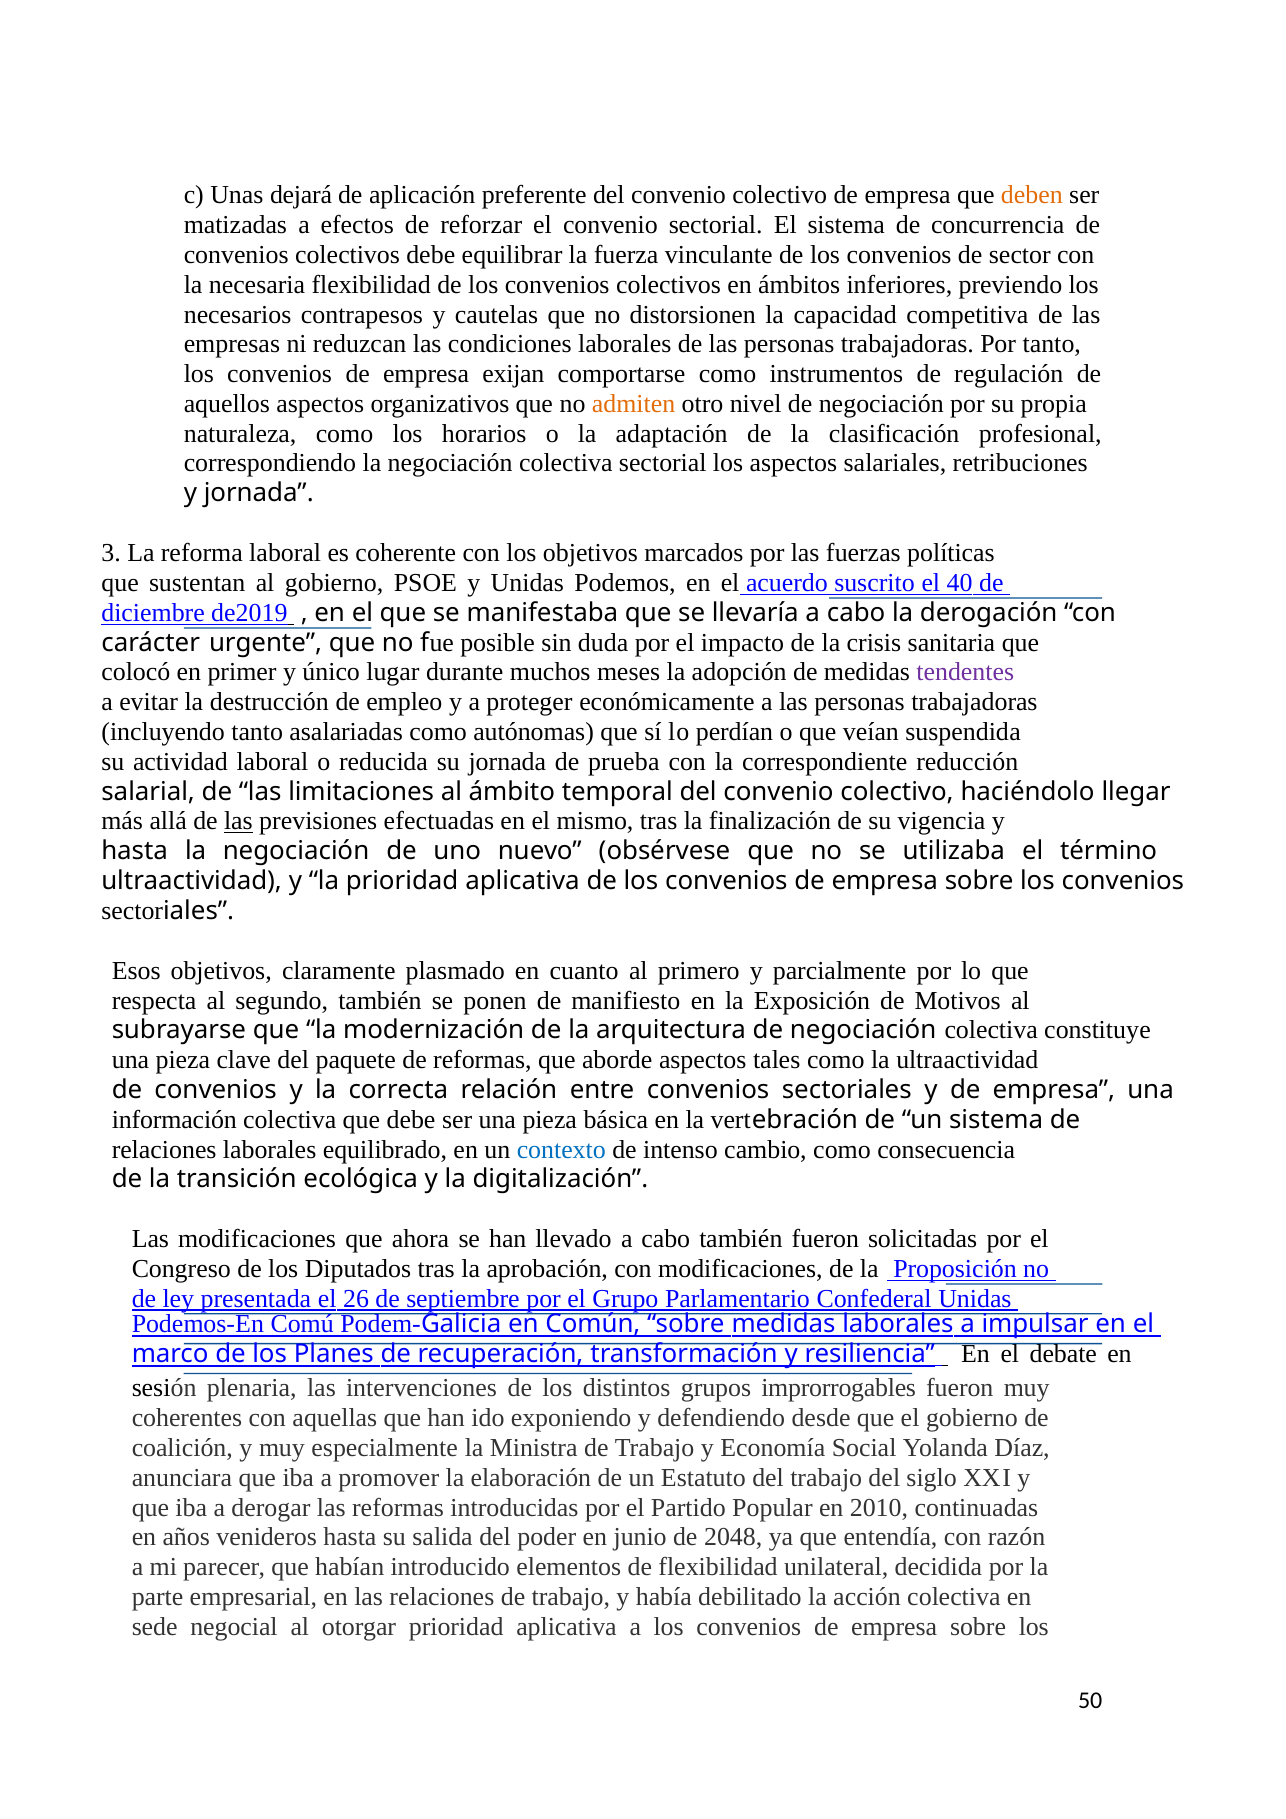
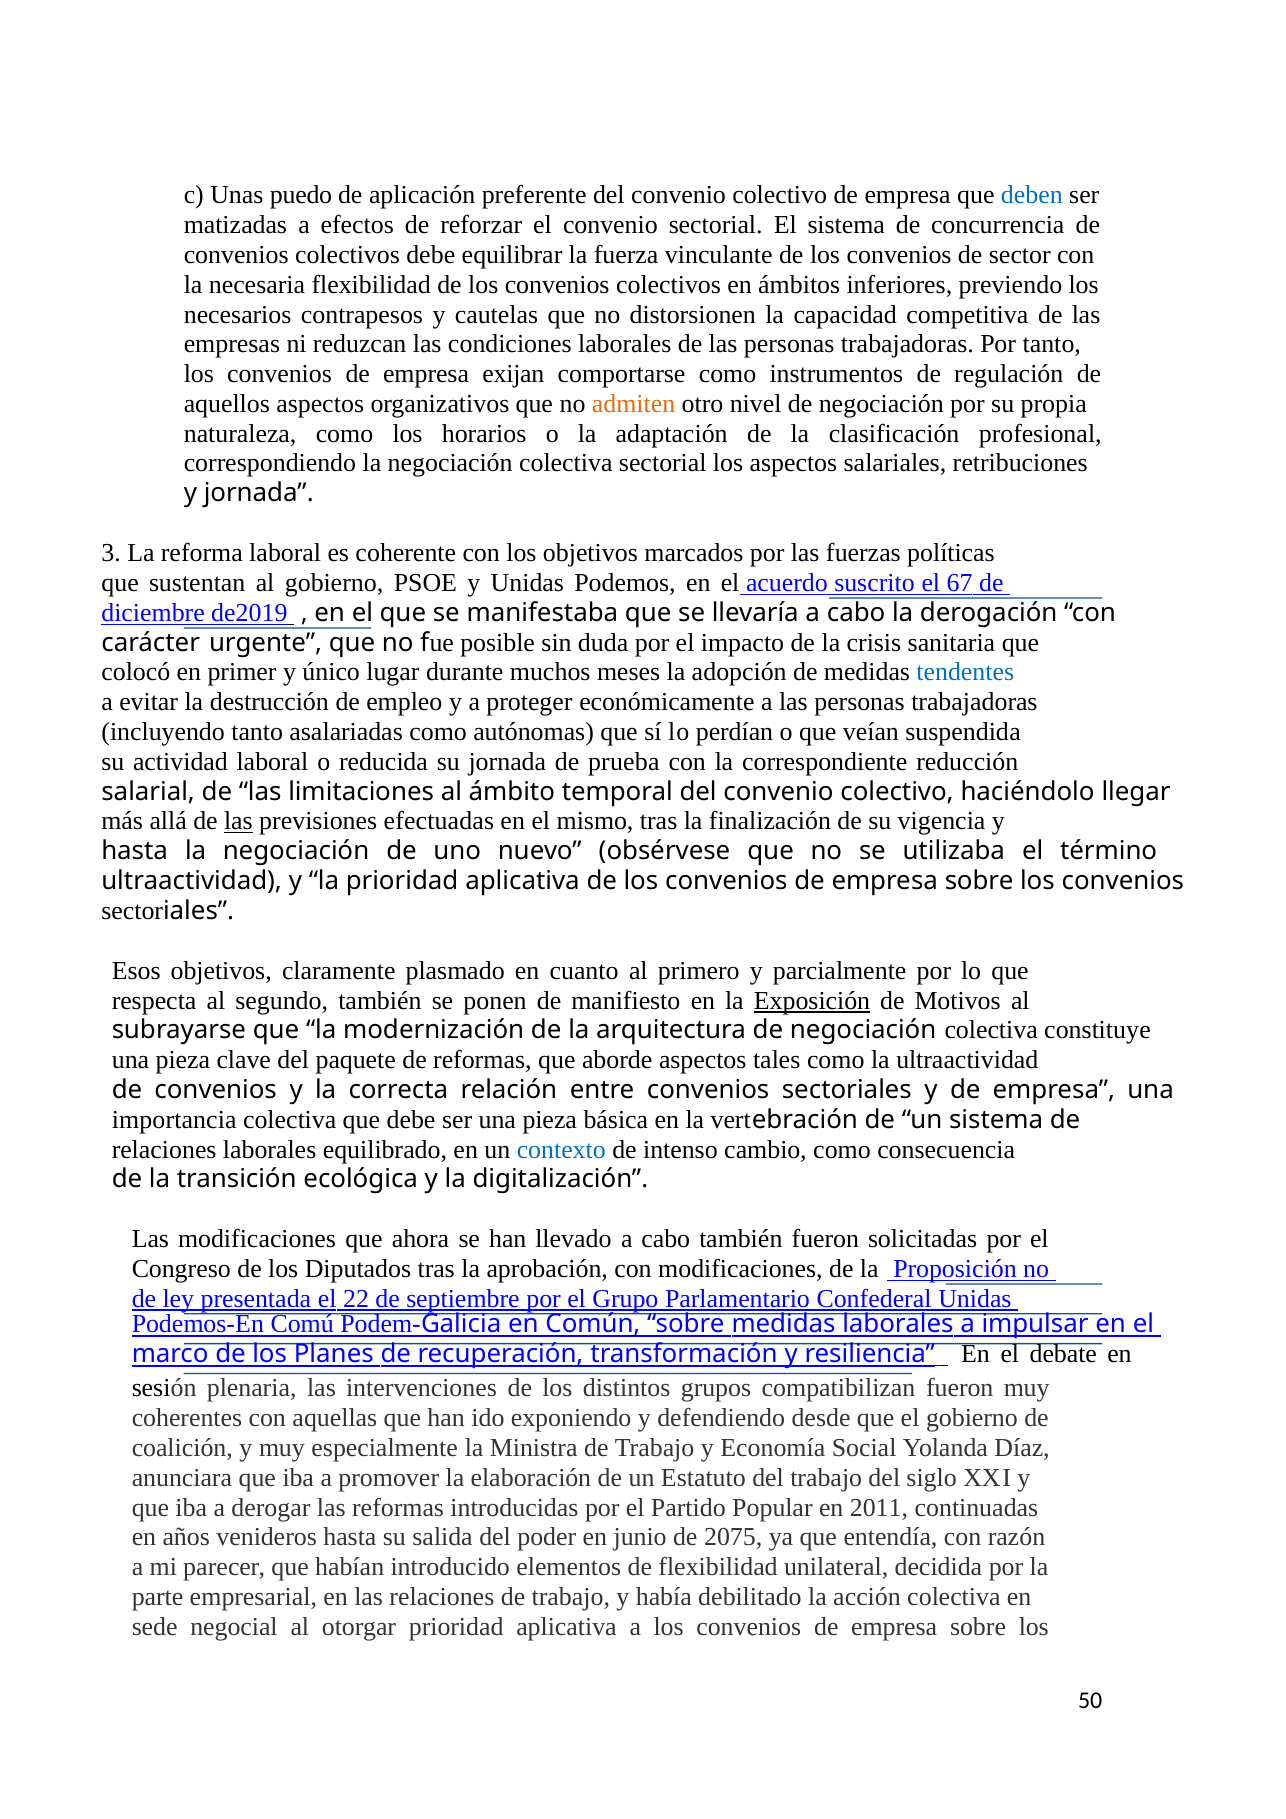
dejará: dejará -> puedo
deben colour: orange -> blue
40: 40 -> 67
tendentes colour: purple -> blue
Exposición underline: none -> present
información: información -> importancia
26: 26 -> 22
improrrogables: improrrogables -> compatibilizan
2010: 2010 -> 2011
2048: 2048 -> 2075
